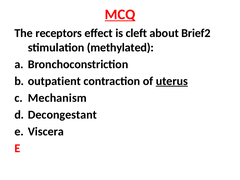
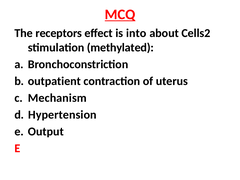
cleft: cleft -> into
Brief2: Brief2 -> Cells2
uterus underline: present -> none
Decongestant: Decongestant -> Hypertension
Viscera: Viscera -> Output
